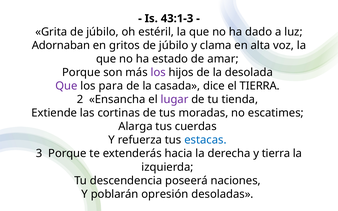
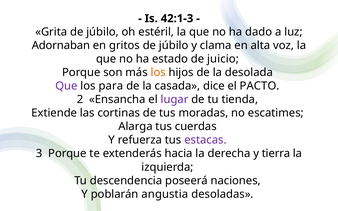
43:1-3: 43:1-3 -> 42:1-3
amar: amar -> juicio
los at (158, 73) colour: purple -> orange
el TIERRA: TIERRA -> PACTO
estacas colour: blue -> purple
opresión: opresión -> angustia
